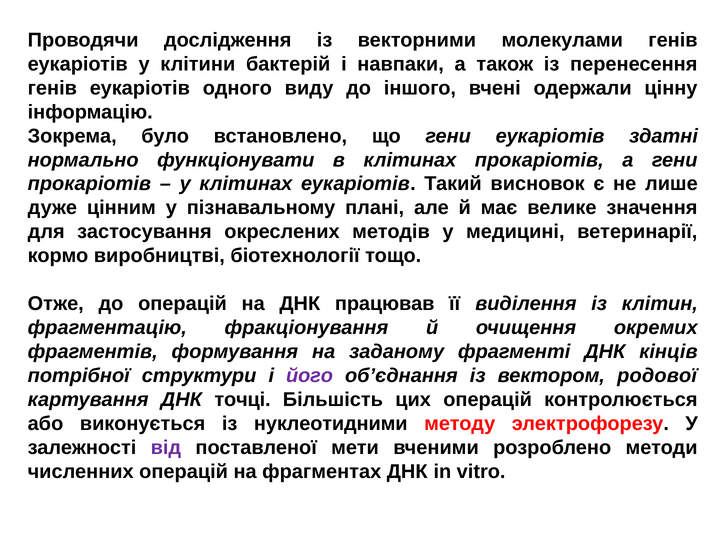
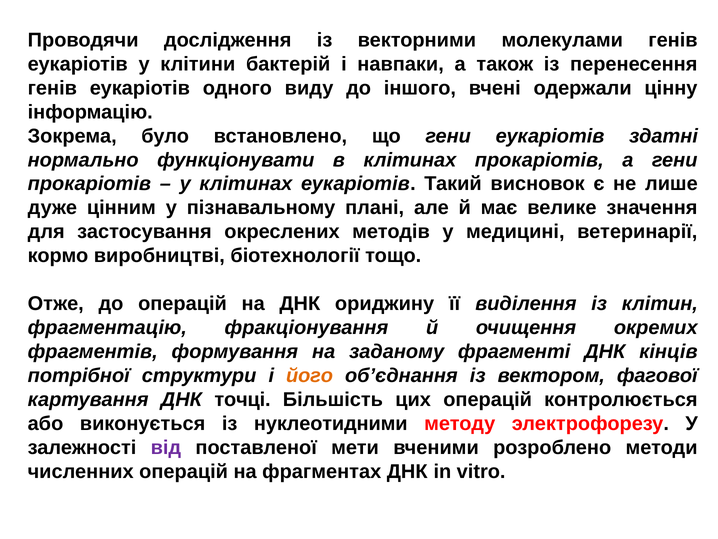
працював: працював -> ориджину
його colour: purple -> orange
родової: родової -> фагової
